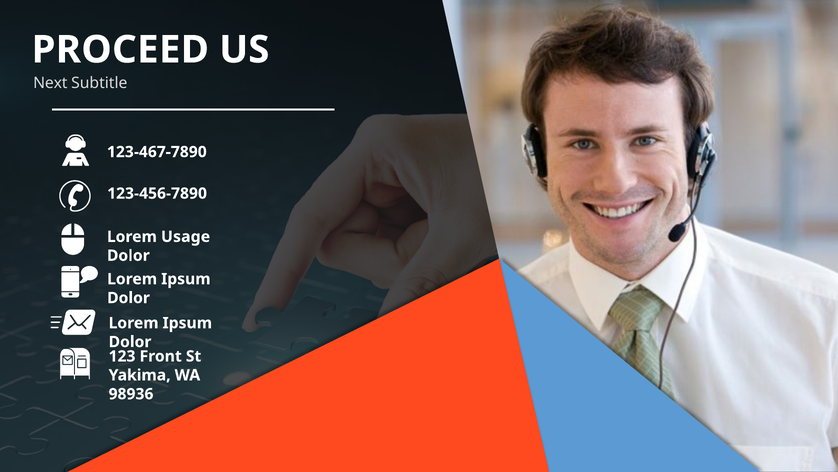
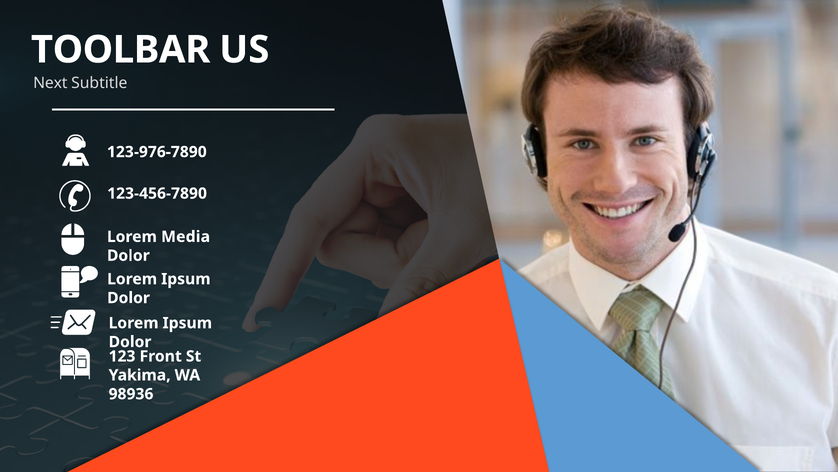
PROCEED: PROCEED -> TOOLBAR
123-467-7890: 123-467-7890 -> 123-976-7890
Usage: Usage -> Media
